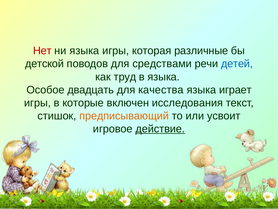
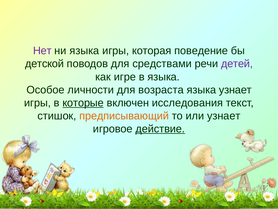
Нет colour: red -> purple
различные: различные -> поведение
детей colour: blue -> purple
труд: труд -> игре
двадцать: двадцать -> личности
качества: качества -> возраста
языка играет: играет -> узнает
которые underline: none -> present
или усвоит: усвоит -> узнает
